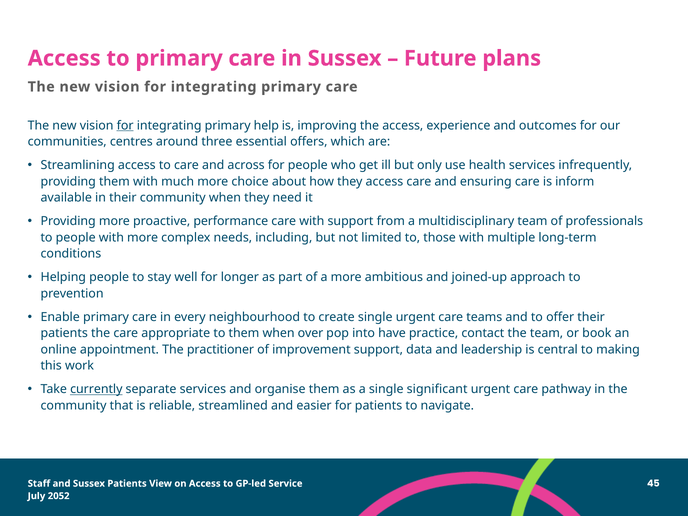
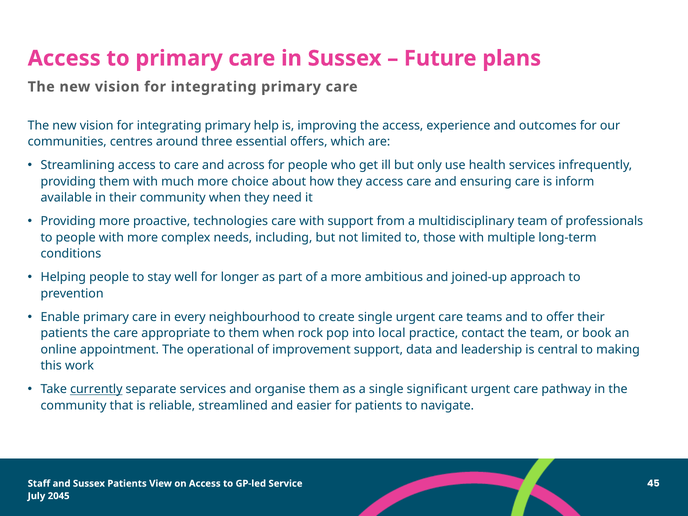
for at (125, 125) underline: present -> none
performance: performance -> technologies
over: over -> rock
have: have -> local
practitioner: practitioner -> operational
2052: 2052 -> 2045
